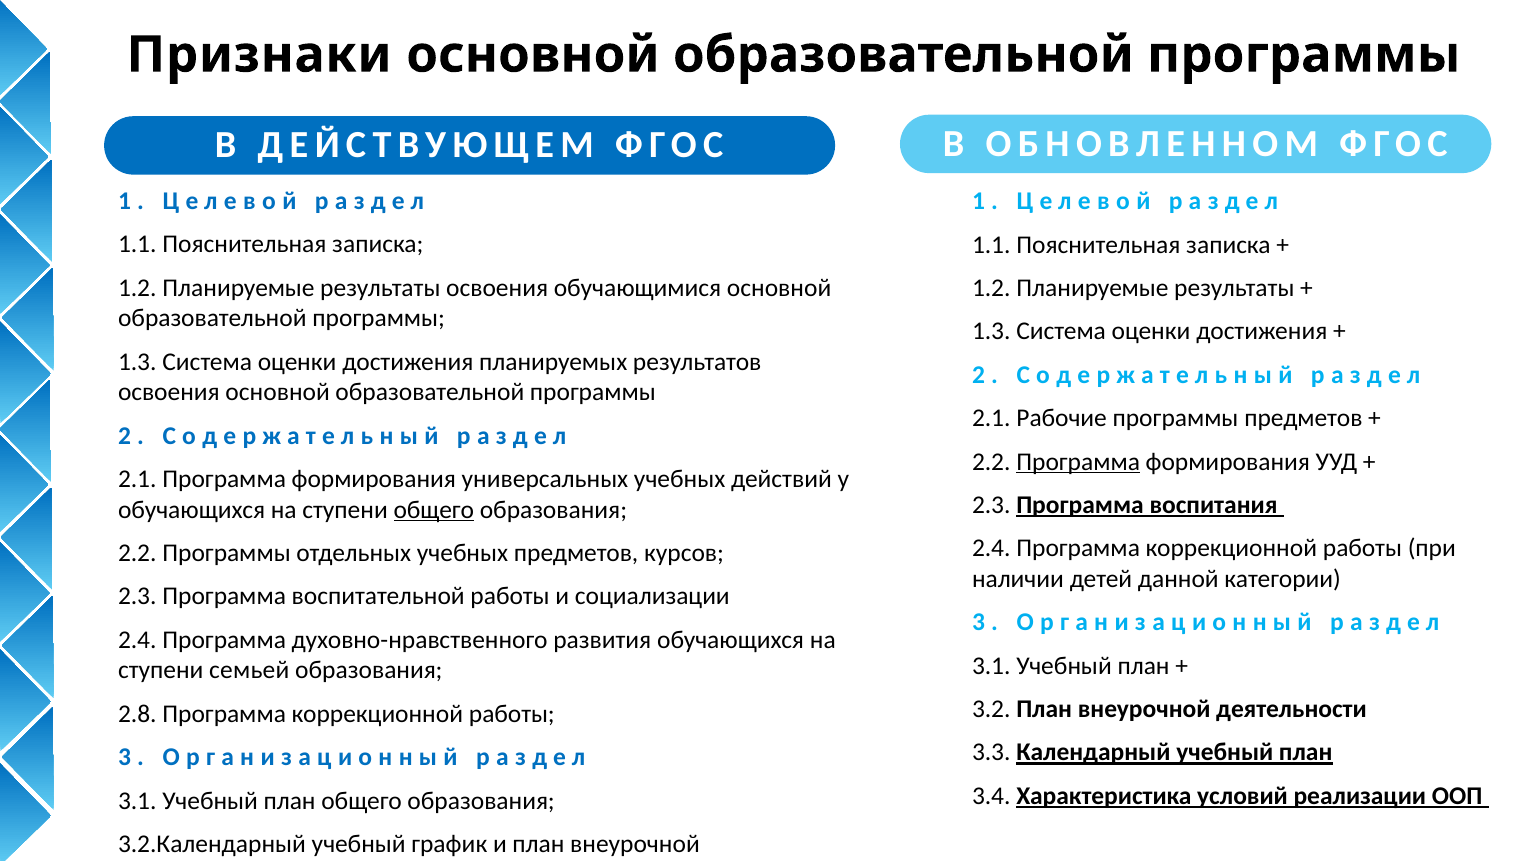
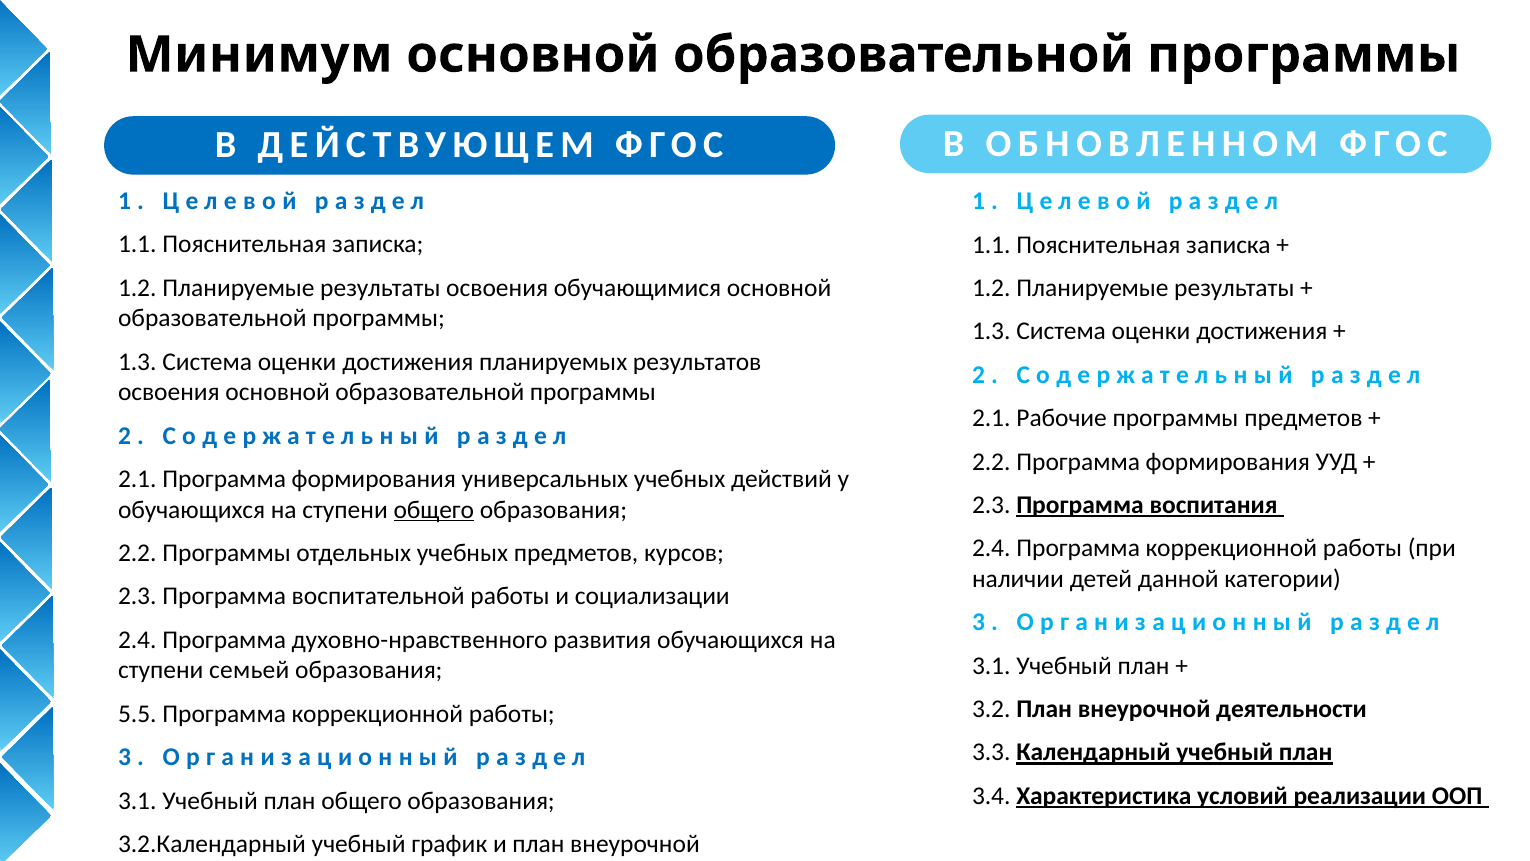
Признаки: Признаки -> Минимум
Программа at (1078, 461) underline: present -> none
2.8: 2.8 -> 5.5
